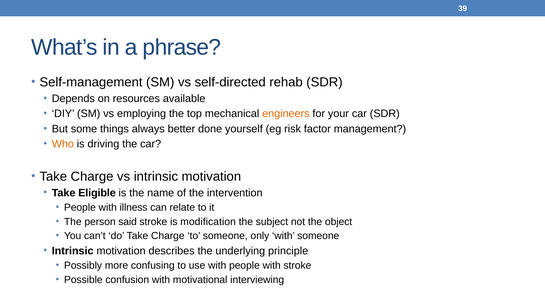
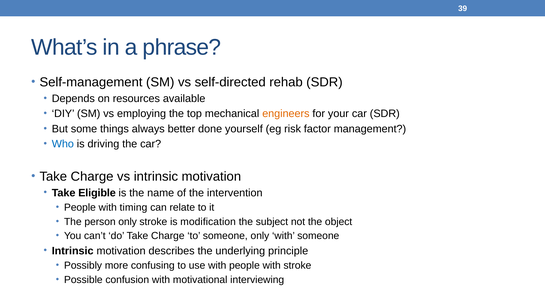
Who colour: orange -> blue
illness: illness -> timing
person said: said -> only
